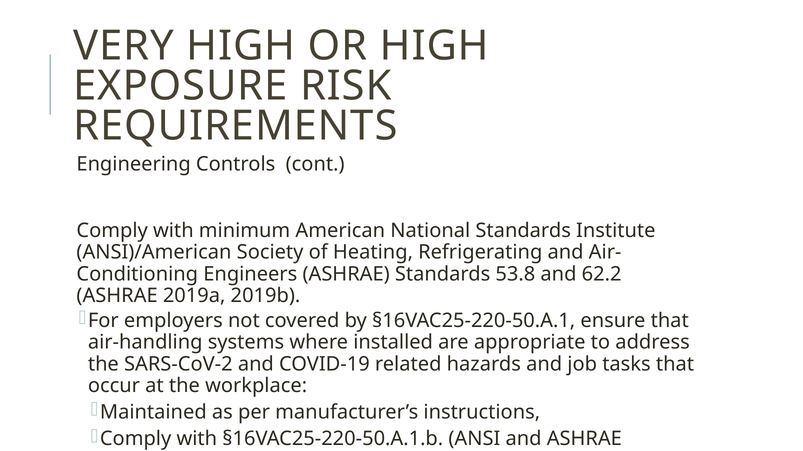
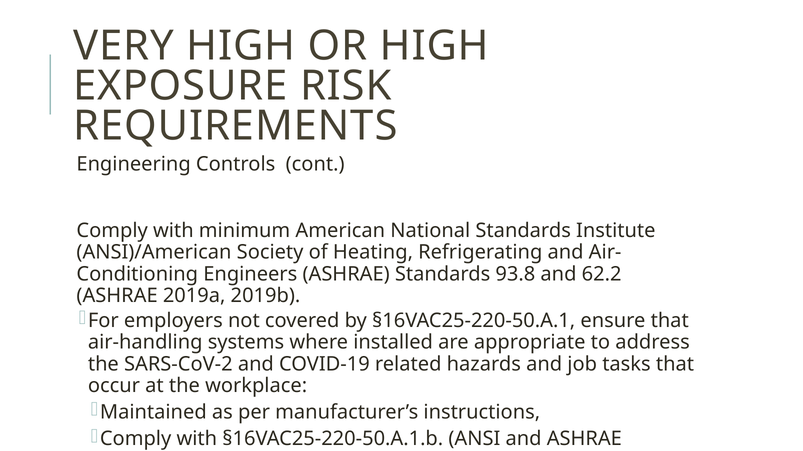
53.8: 53.8 -> 93.8
